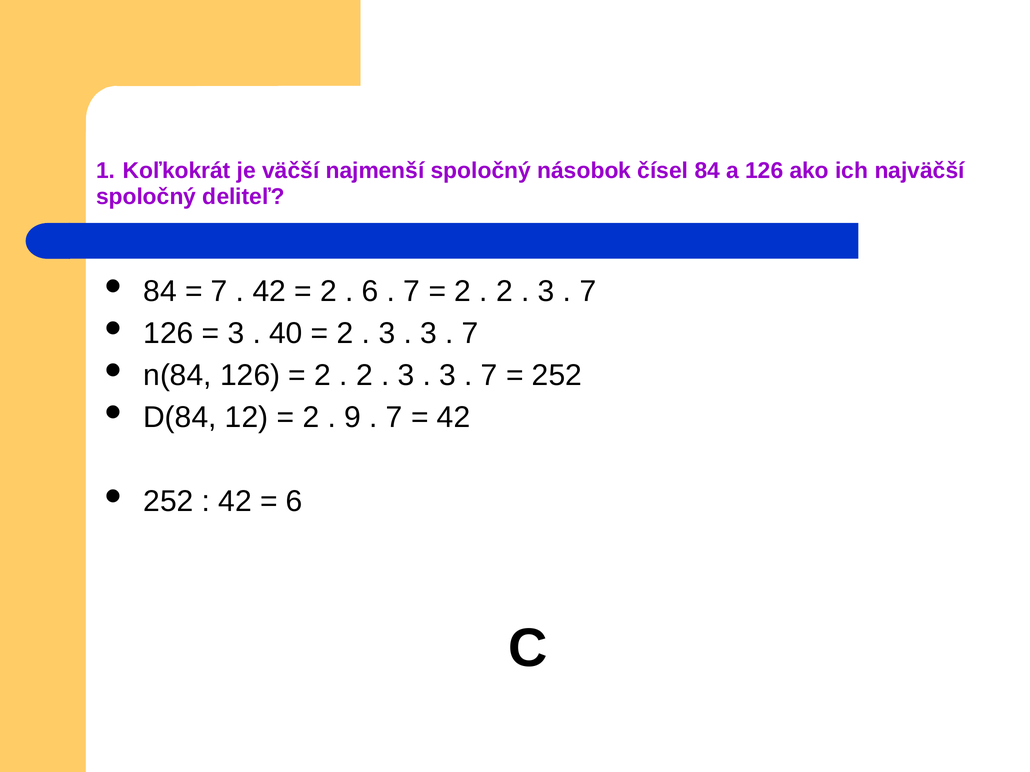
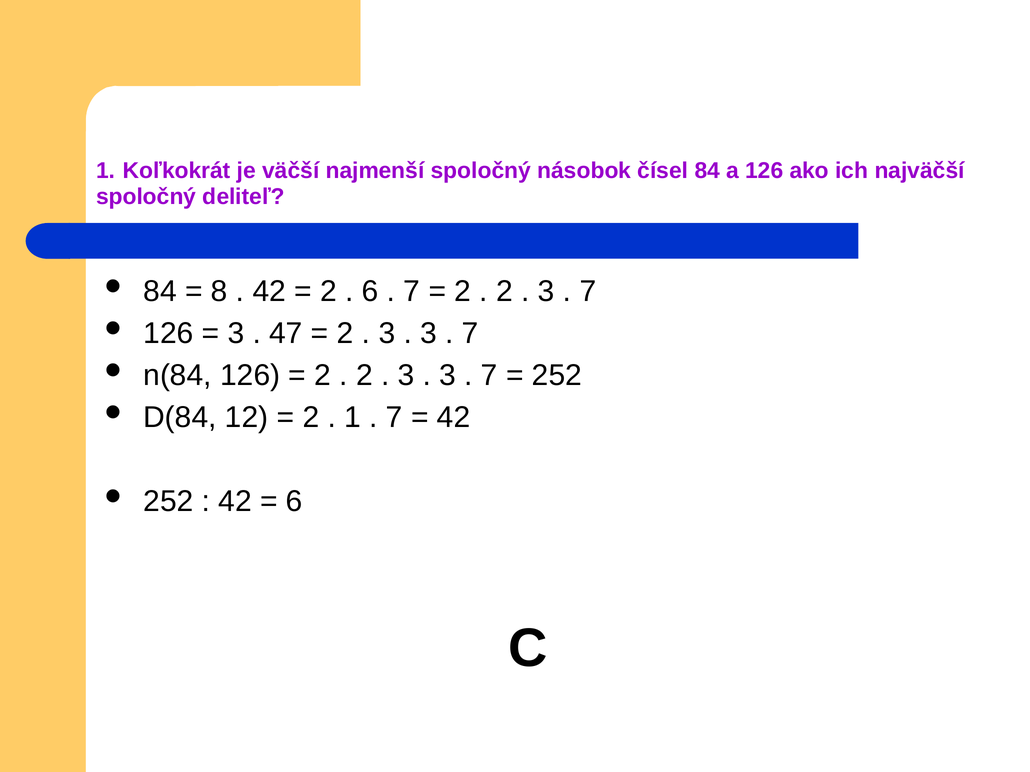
7 at (219, 291): 7 -> 8
40: 40 -> 47
9 at (353, 418): 9 -> 1
